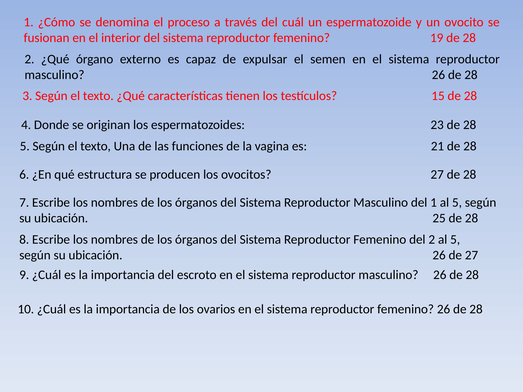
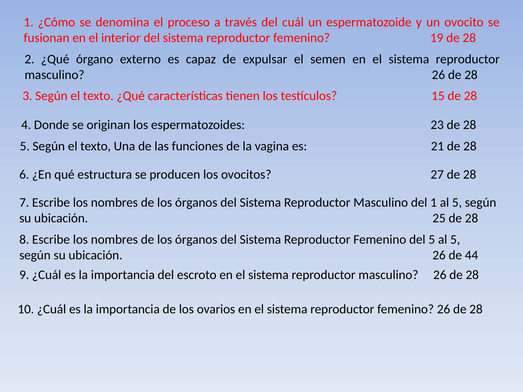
del 2: 2 -> 5
de 27: 27 -> 44
